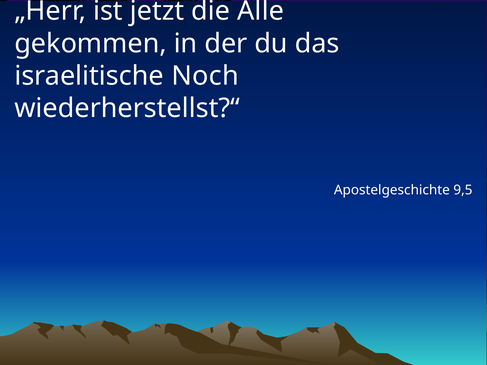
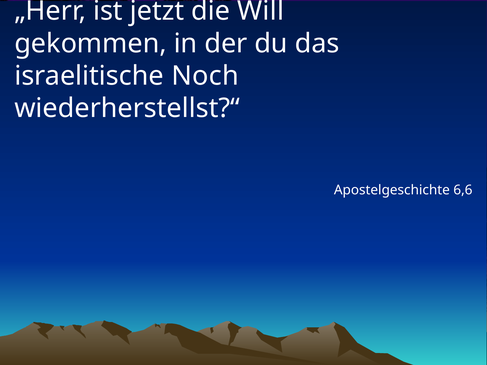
Alle: Alle -> Will
9,5: 9,5 -> 6,6
